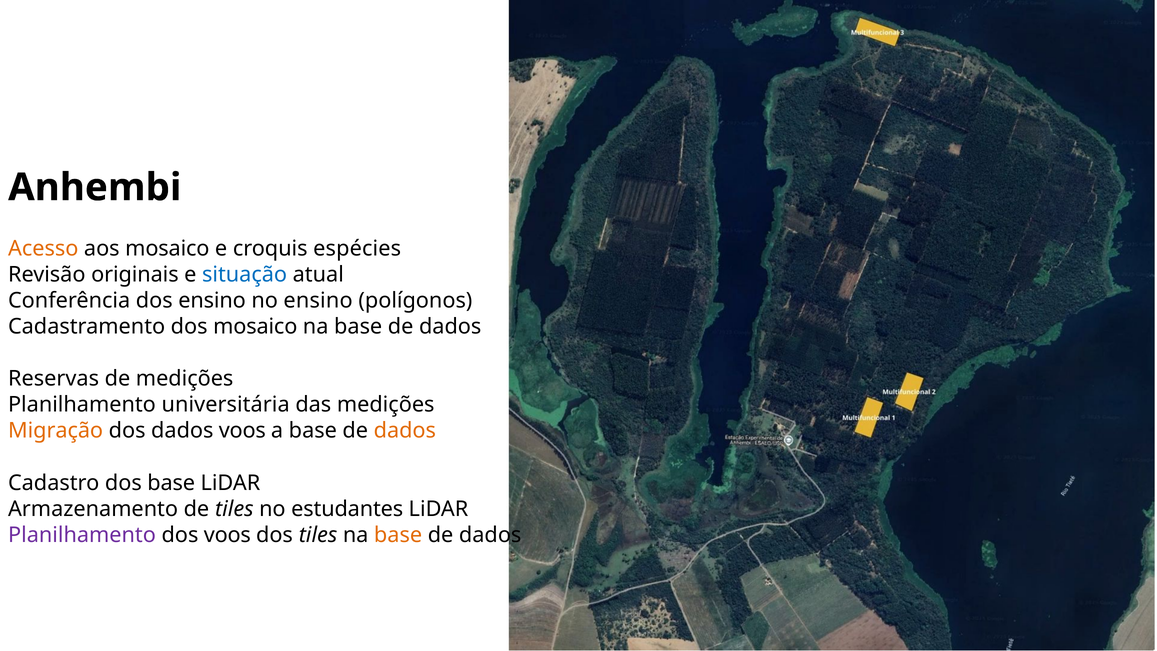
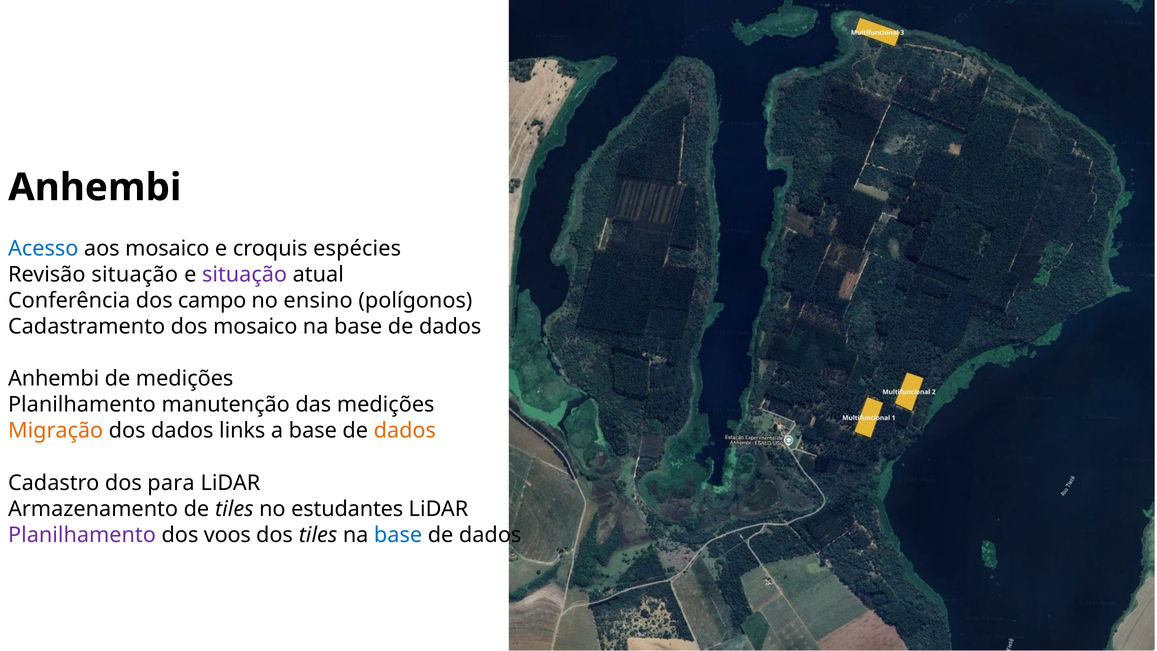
Acesso colour: orange -> blue
Revisão originais: originais -> situação
situação at (245, 274) colour: blue -> purple
dos ensino: ensino -> campo
Reservas at (54, 379): Reservas -> Anhembi
universitária: universitária -> manutenção
dados voos: voos -> links
dos base: base -> para
base at (398, 535) colour: orange -> blue
